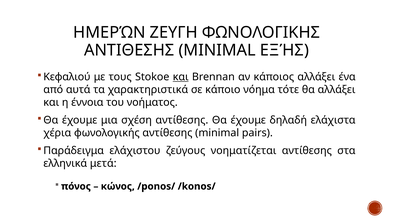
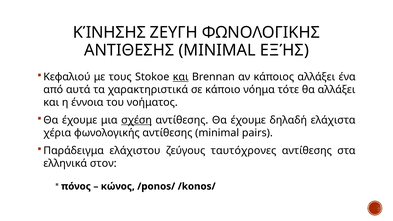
ΗΜΕΡΏΝ: ΗΜΕΡΏΝ -> ΚΊΝΗΣΗΣ
σχέση underline: none -> present
νοηματίζεται: νοηματίζεται -> ταυτόχρονες
μετά: μετά -> στον
